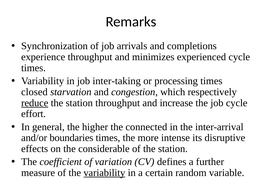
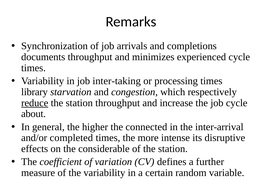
experience: experience -> documents
closed: closed -> library
effort: effort -> about
boundaries: boundaries -> completed
variability at (104, 173) underline: present -> none
